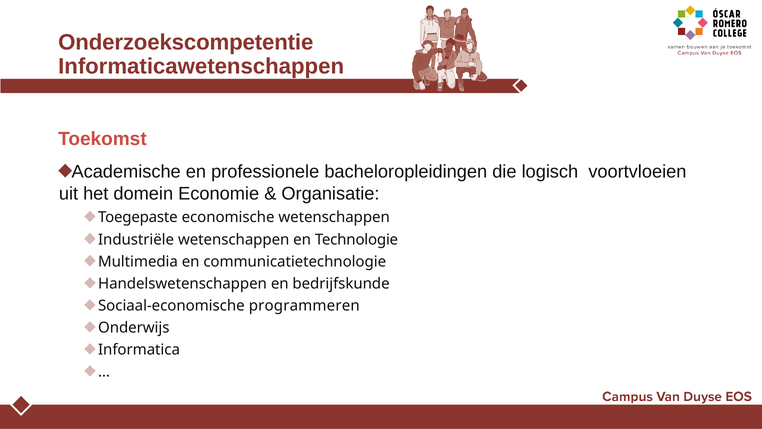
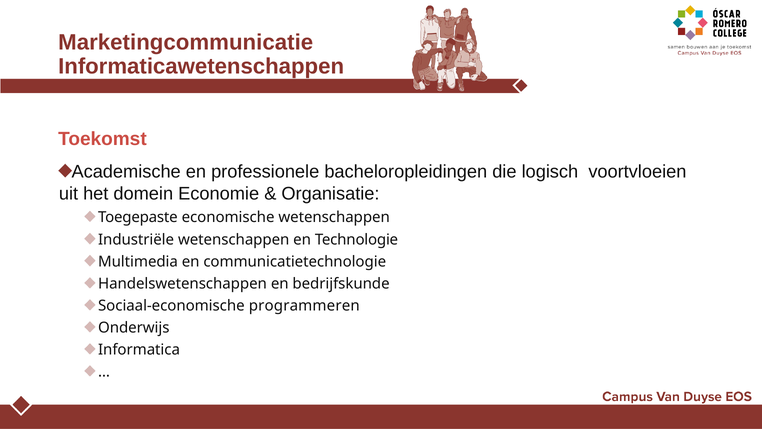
Onderzoekscompetentie: Onderzoekscompetentie -> Marketingcommunicatie
